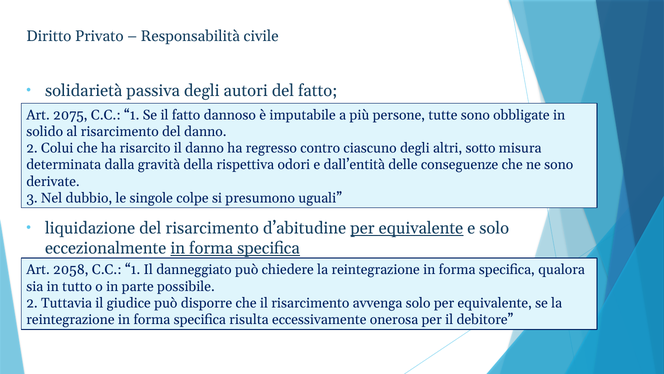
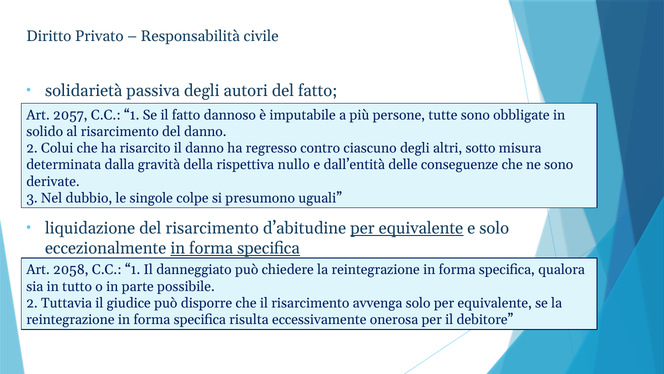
2075: 2075 -> 2057
odori: odori -> nullo
